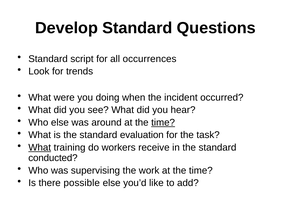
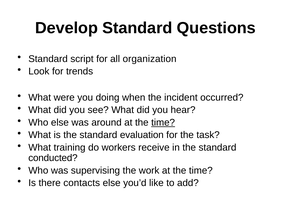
occurrences: occurrences -> organization
What at (40, 148) underline: present -> none
possible: possible -> contacts
